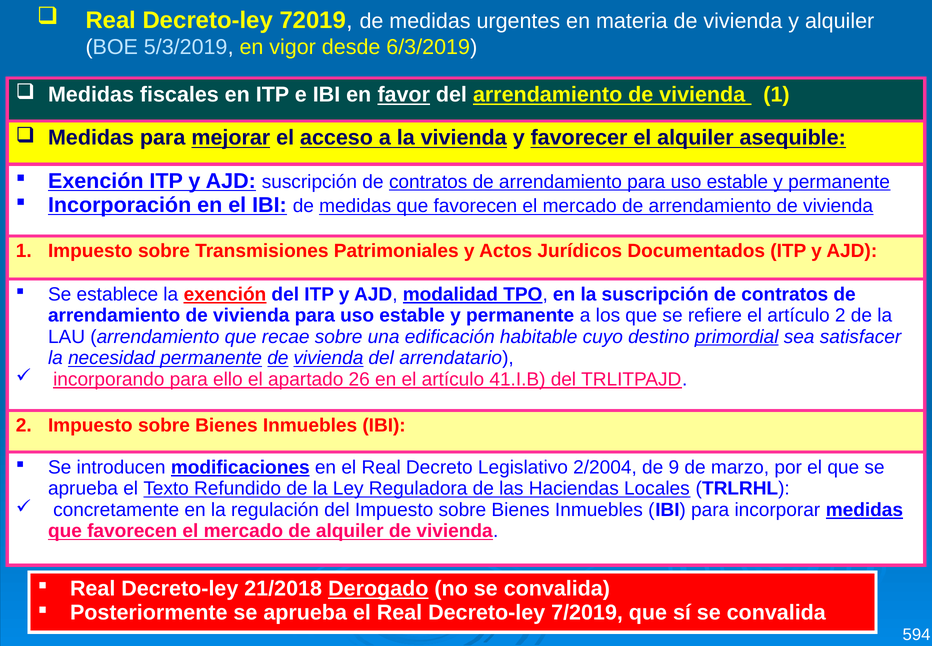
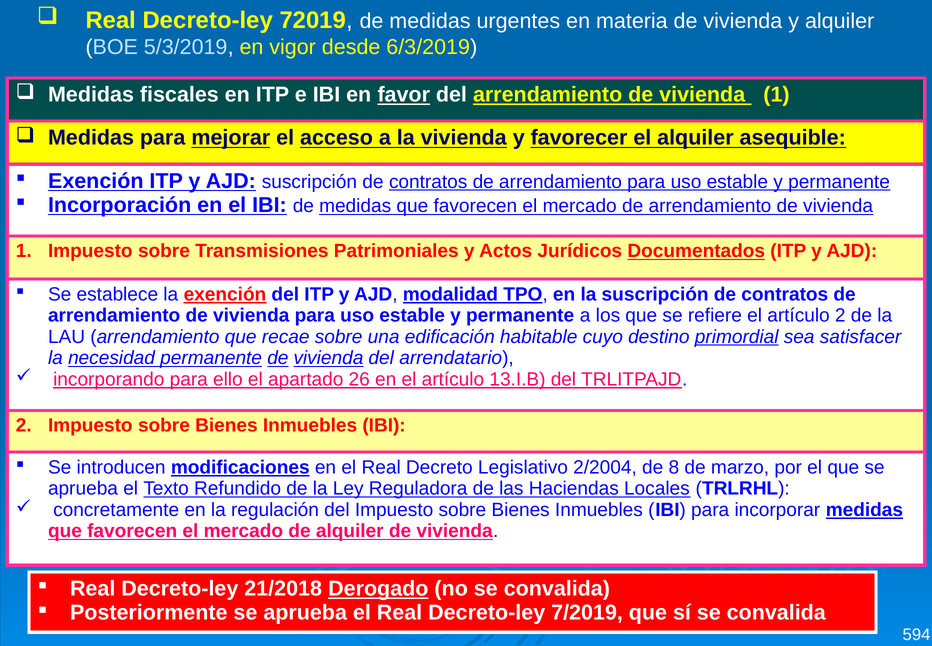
Documentados underline: none -> present
41.I.B: 41.I.B -> 13.I.B
9: 9 -> 8
